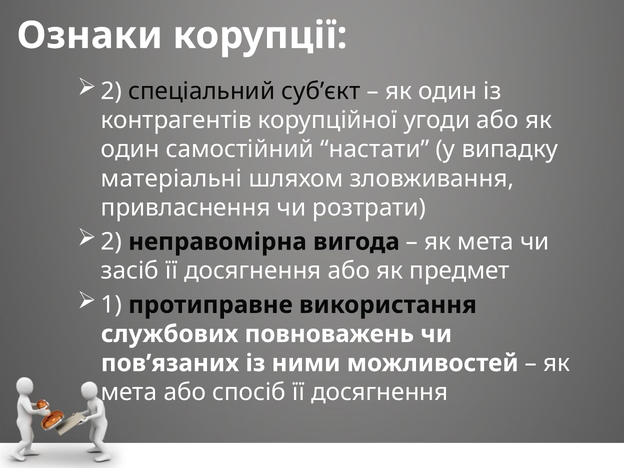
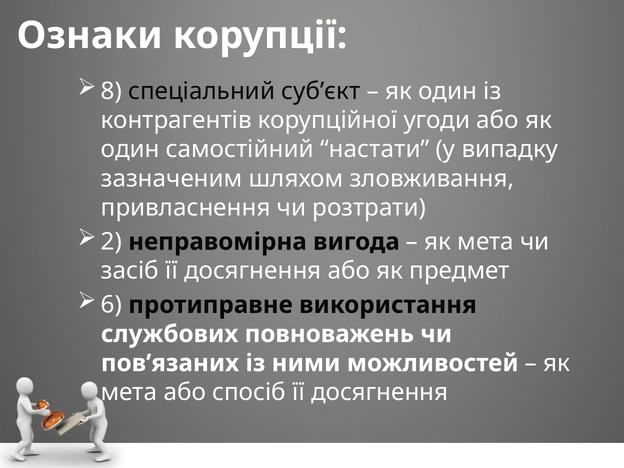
2 at (111, 91): 2 -> 8
матеріальні: матеріальні -> зазначеним
1: 1 -> 6
